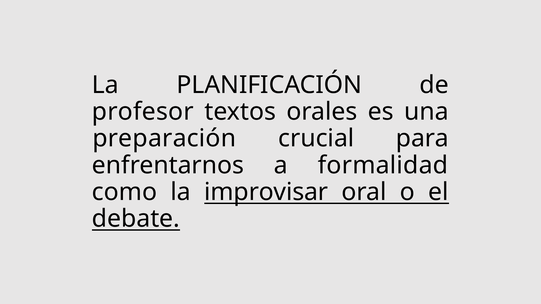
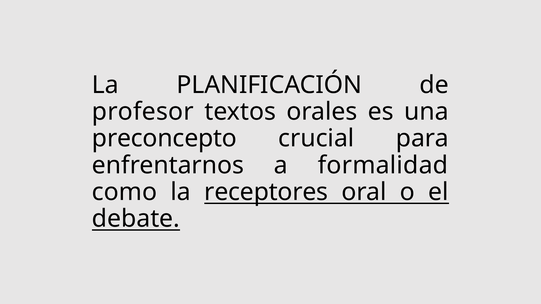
preparación: preparación -> preconcepto
improvisar: improvisar -> receptores
